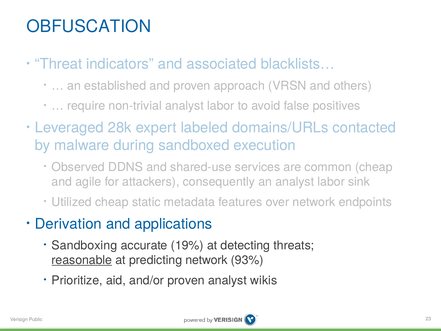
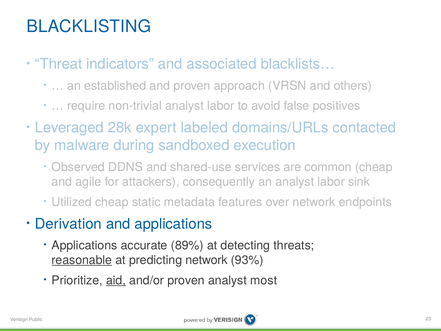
OBFUSCATION: OBFUSCATION -> BLACKLISTING
Sandboxing at (84, 245): Sandboxing -> Applications
19%: 19% -> 89%
aid underline: none -> present
wikis: wikis -> most
